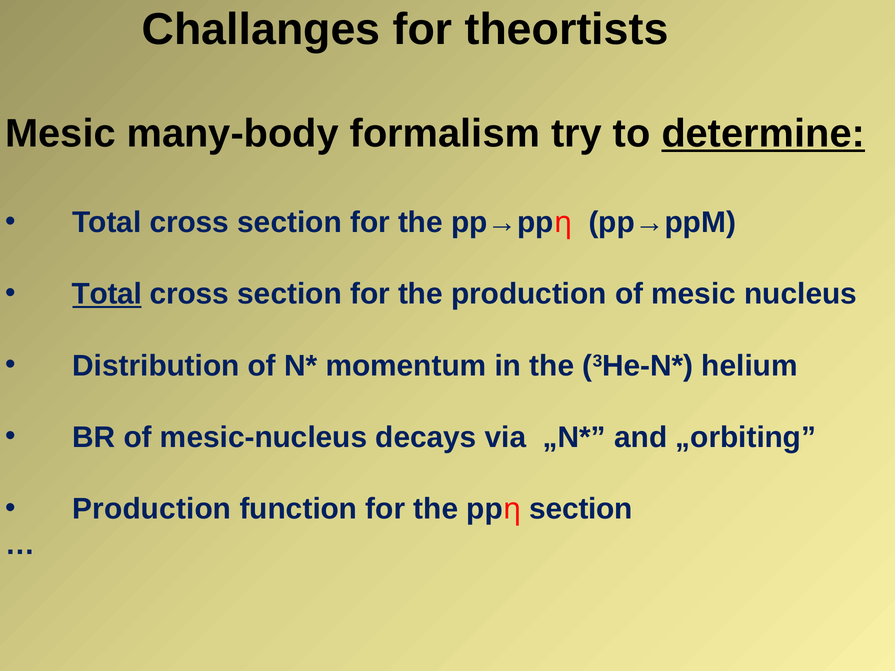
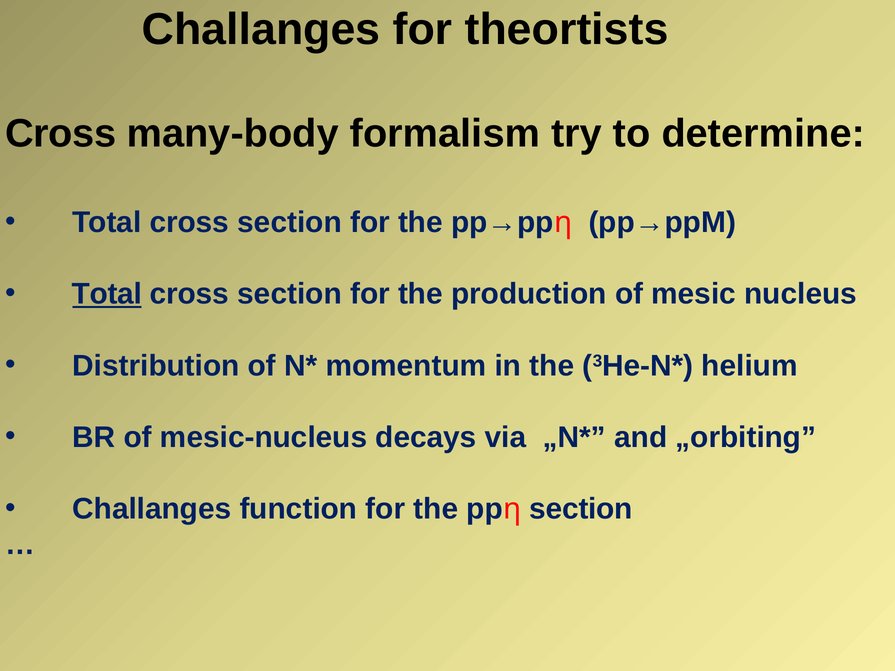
Mesic at (60, 134): Mesic -> Cross
determine underline: present -> none
Production at (152, 509): Production -> Challanges
